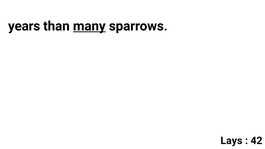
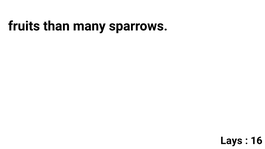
years: years -> fruits
many underline: present -> none
42: 42 -> 16
